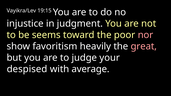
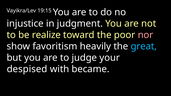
seems: seems -> realize
great colour: pink -> light blue
average: average -> became
